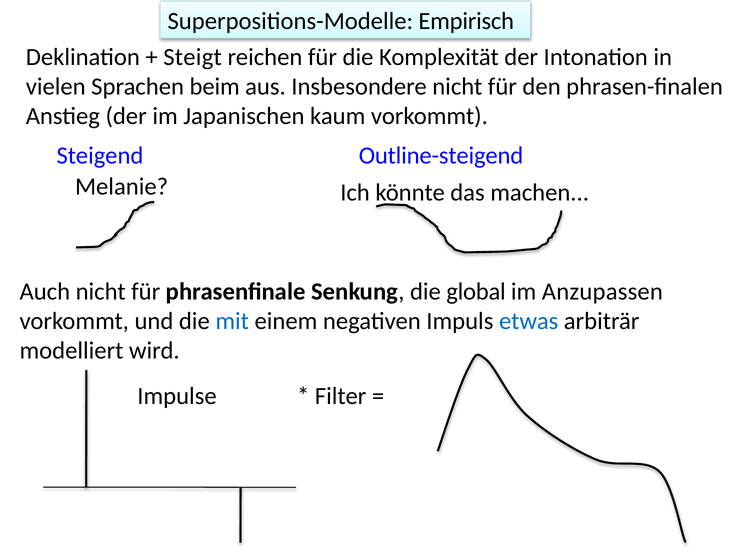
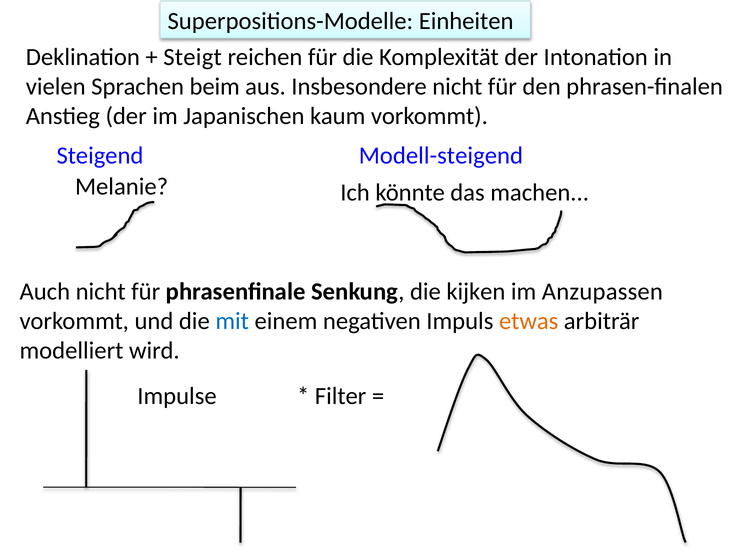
Empirisch: Empirisch -> Einheiten
Outline-steigend: Outline-steigend -> Modell-steigend
global: global -> kijken
etwas colour: blue -> orange
